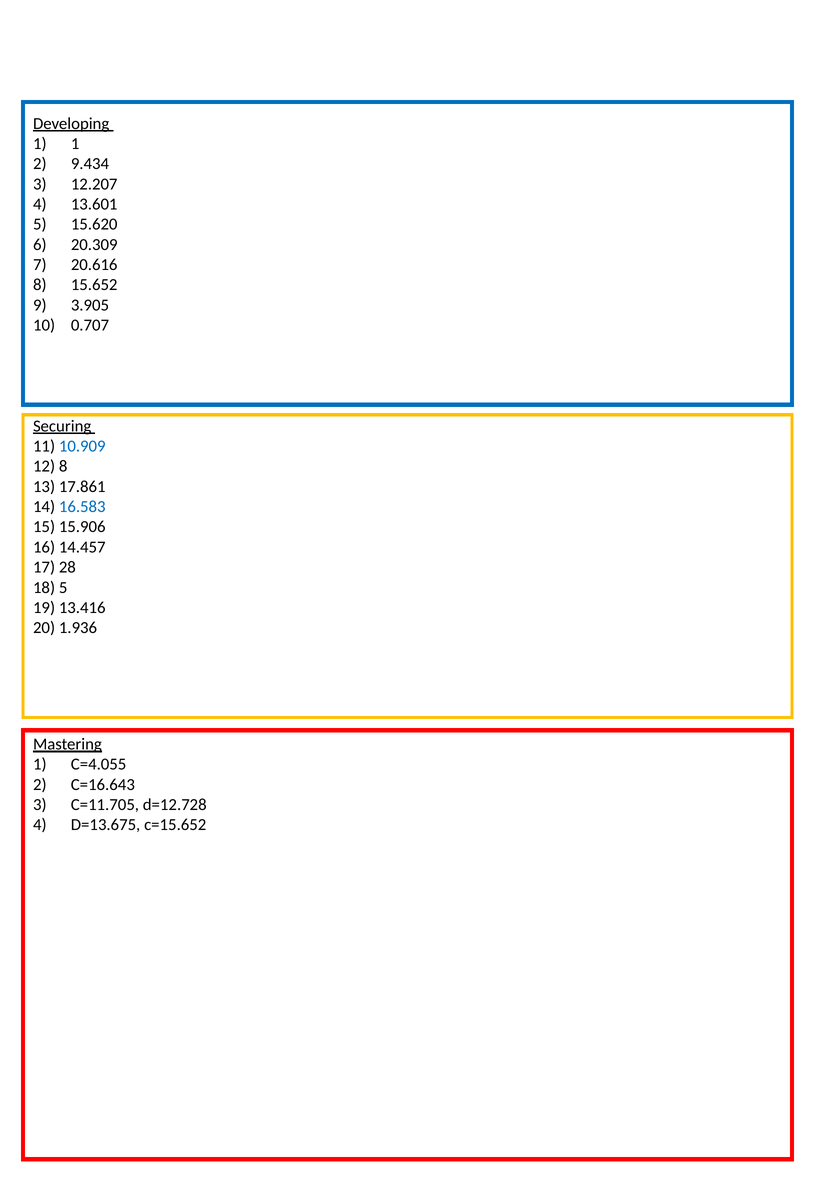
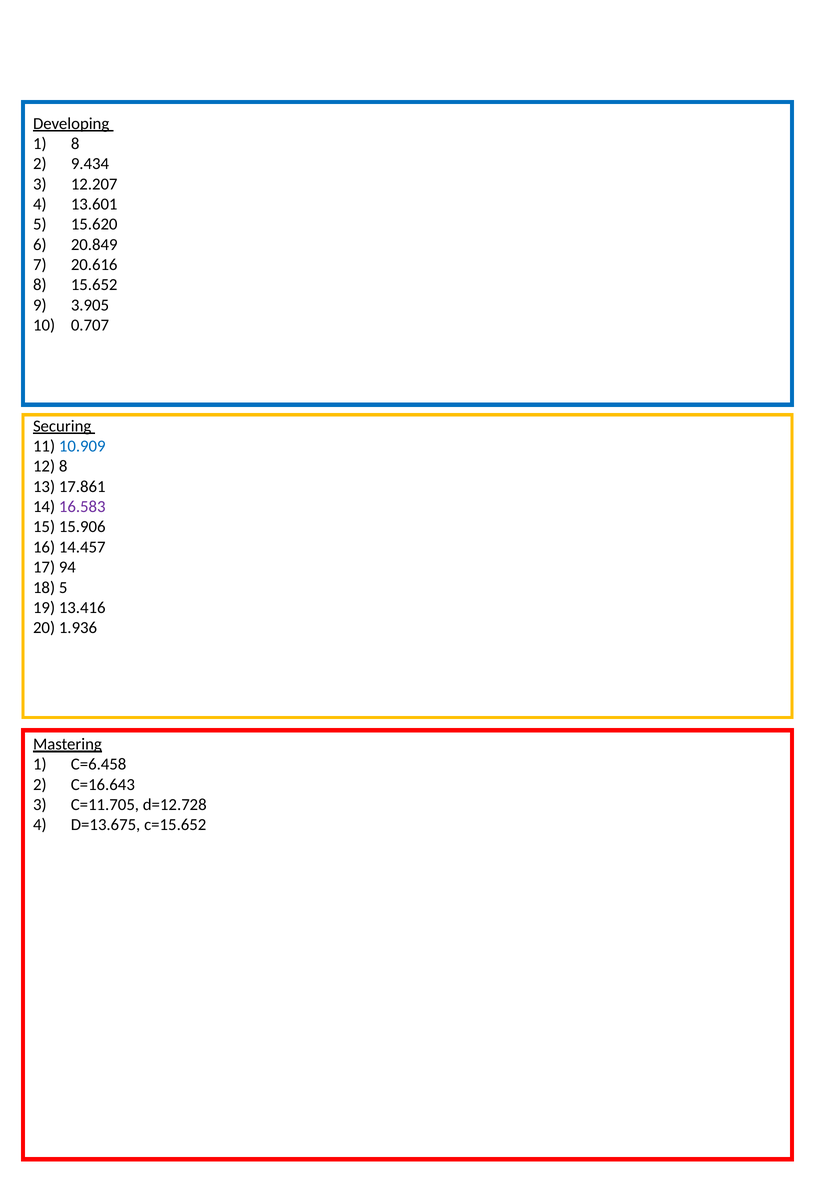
1 at (75, 144): 1 -> 8
20.309: 20.309 -> 20.849
16.583 colour: blue -> purple
28: 28 -> 94
C=4.055: C=4.055 -> C=6.458
